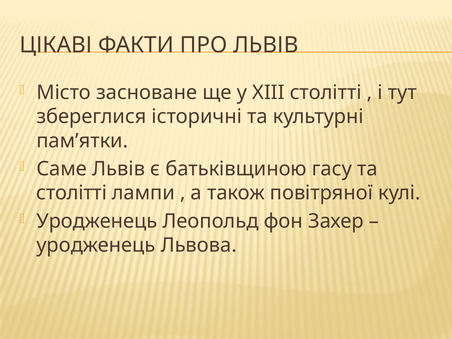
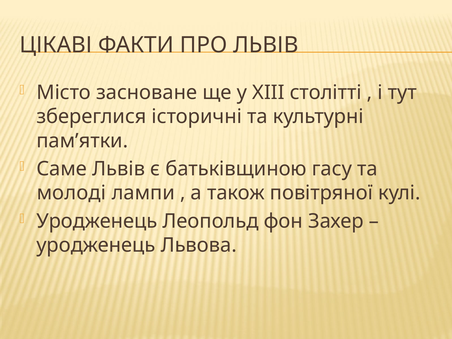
столітті at (72, 193): столітті -> молоді
